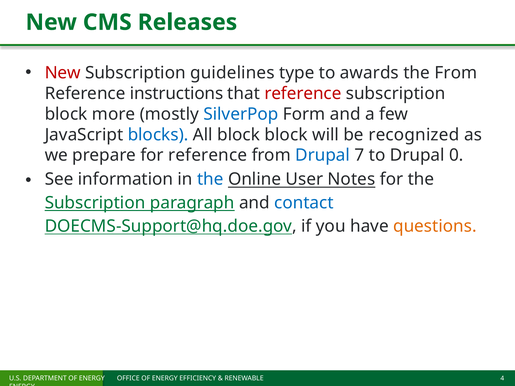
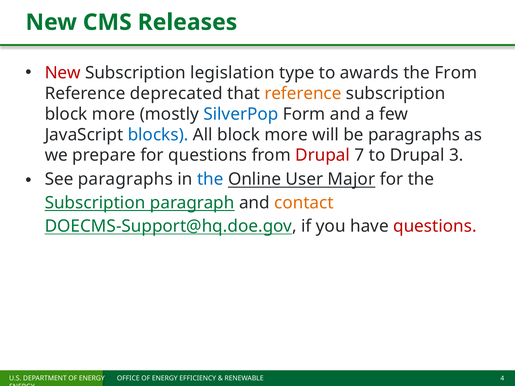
guidelines: guidelines -> legislation
instructions: instructions -> deprecated
reference at (303, 94) colour: red -> orange
All block block: block -> more
be recognized: recognized -> paragraphs
for reference: reference -> questions
Drupal at (323, 155) colour: blue -> red
0: 0 -> 3
See information: information -> paragraphs
Notes: Notes -> Major
contact colour: blue -> orange
questions at (435, 226) colour: orange -> red
